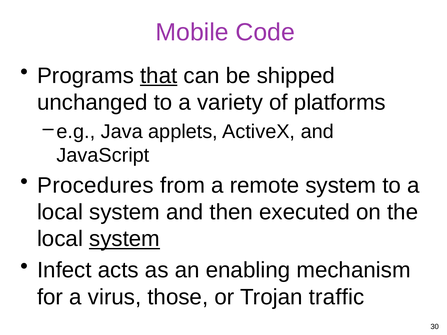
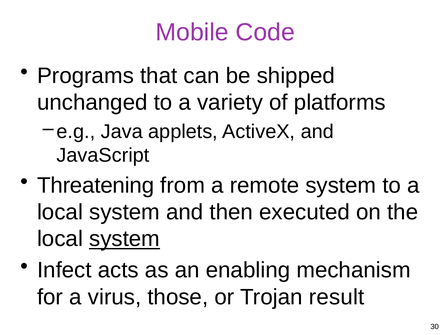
that underline: present -> none
Procedures: Procedures -> Threatening
traffic: traffic -> result
